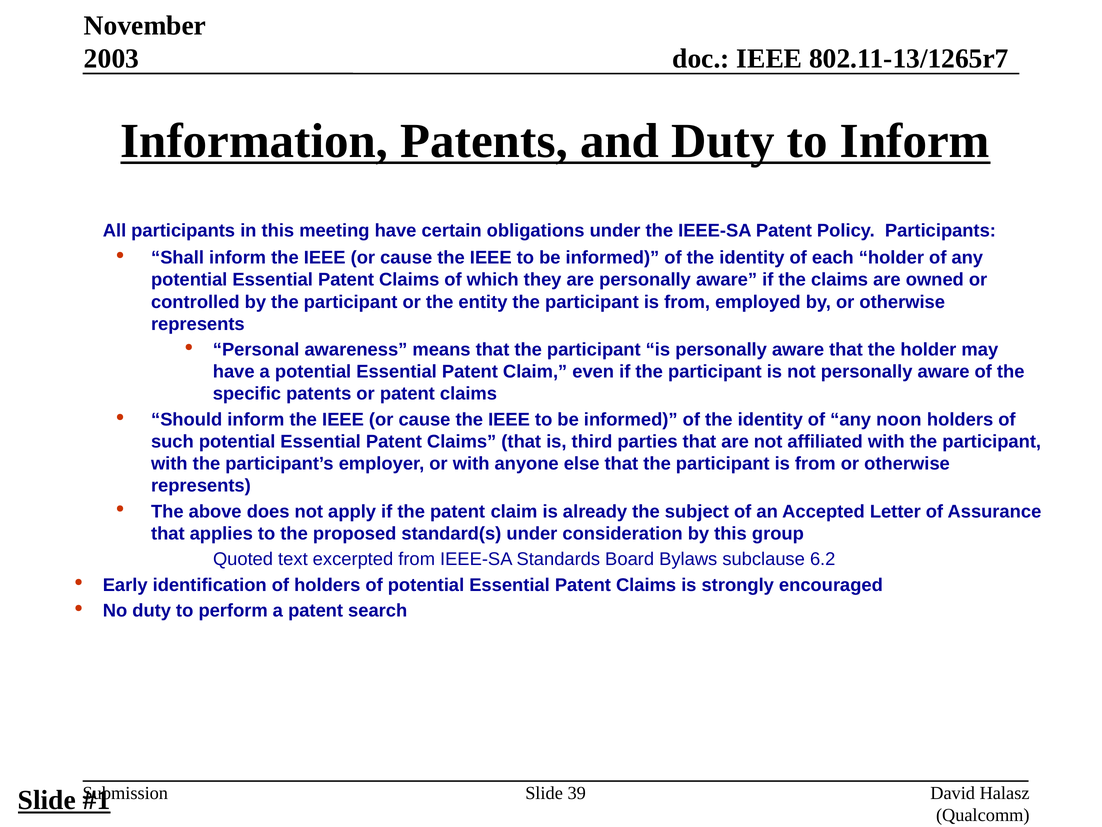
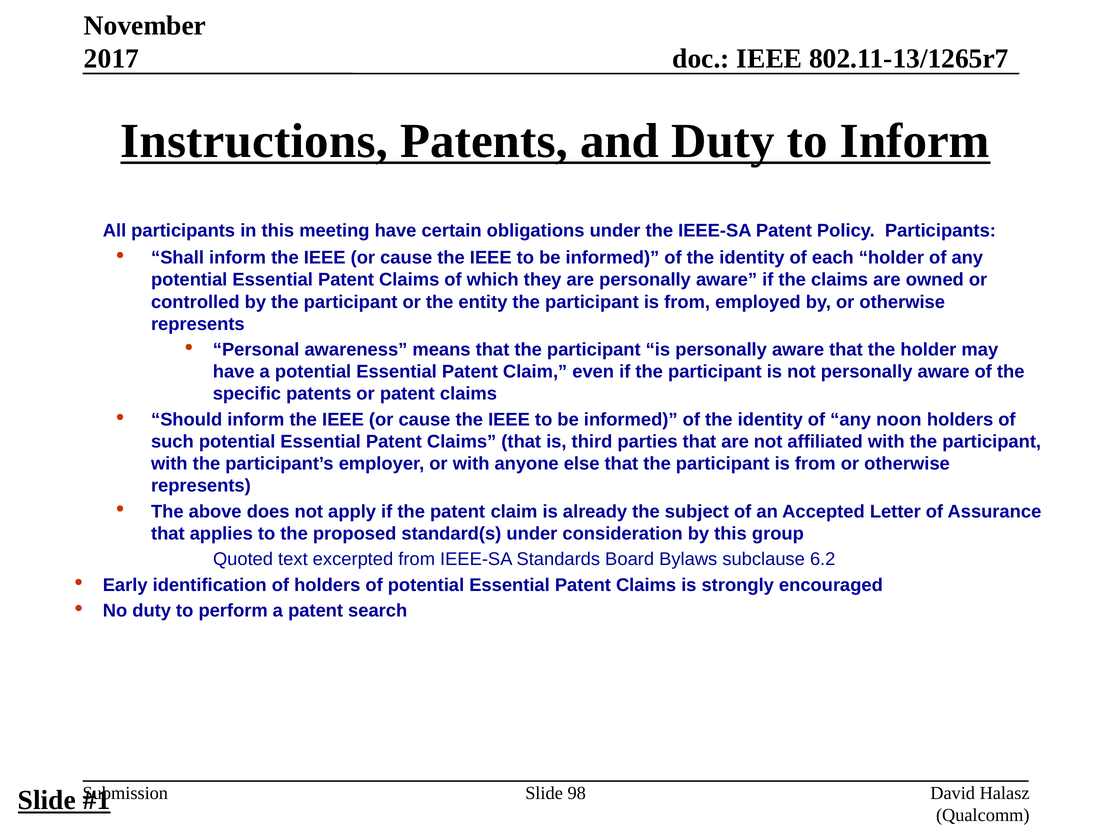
2003: 2003 -> 2017
Information: Information -> Instructions
39: 39 -> 98
